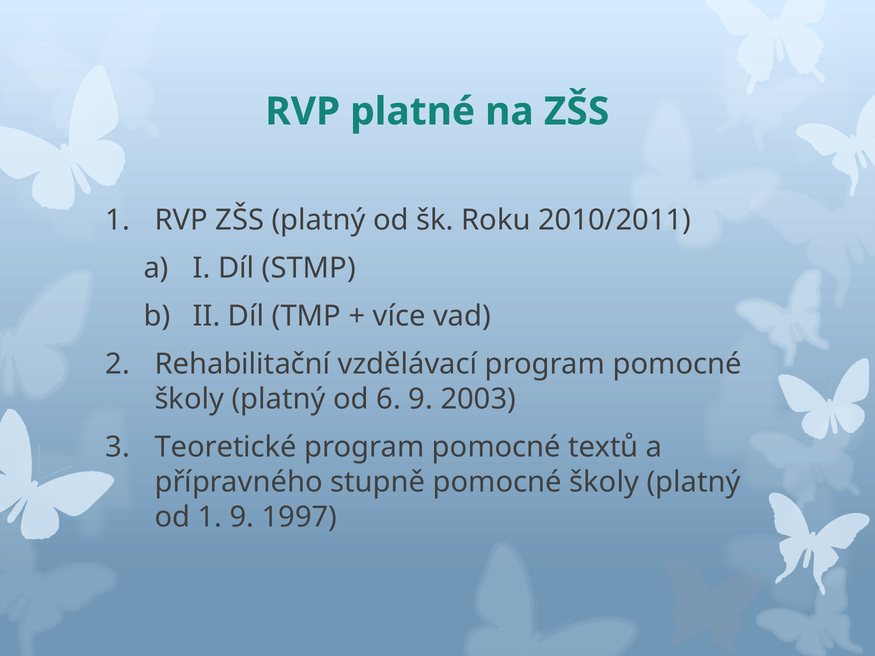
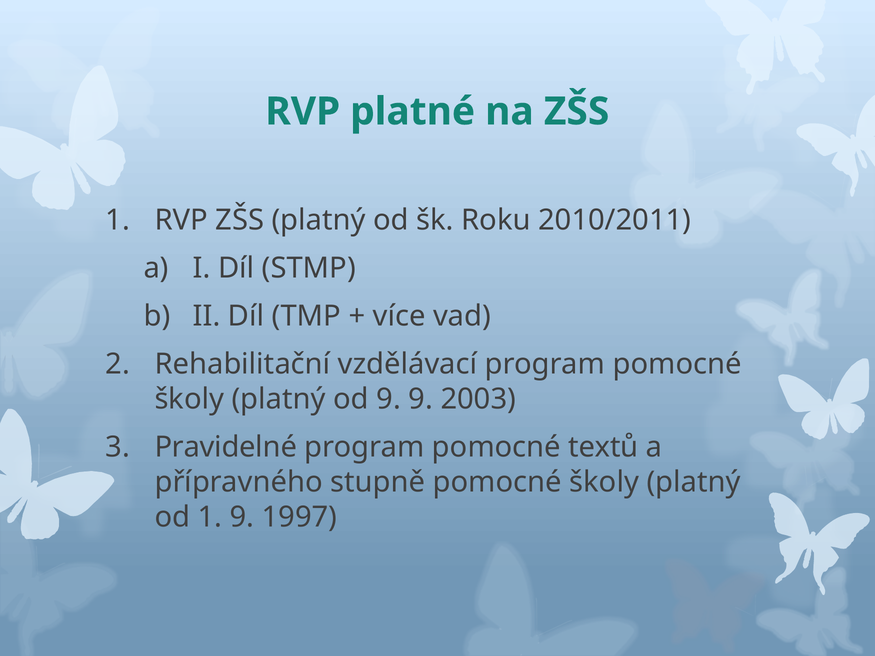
od 6: 6 -> 9
Teoretické: Teoretické -> Pravidelné
